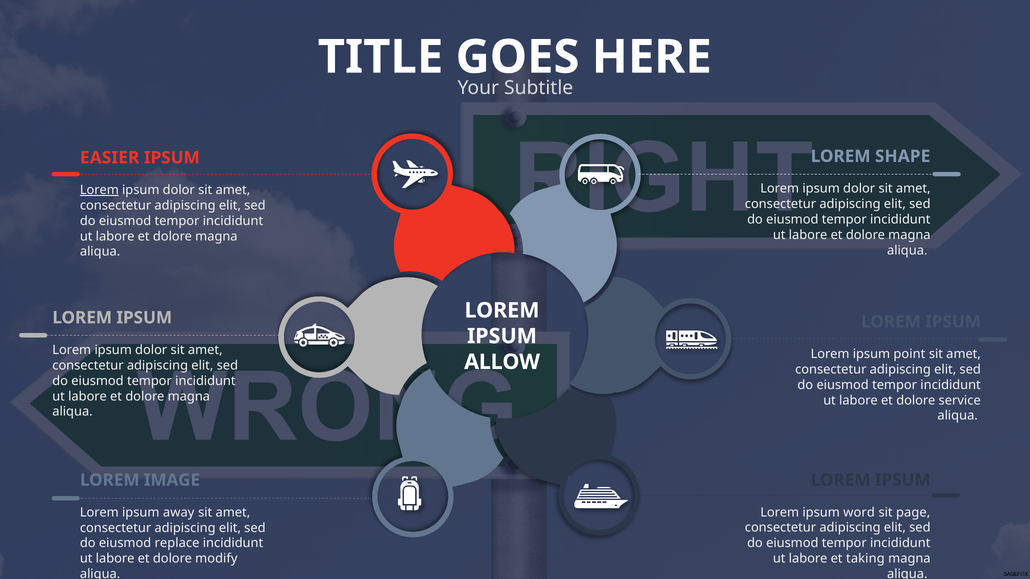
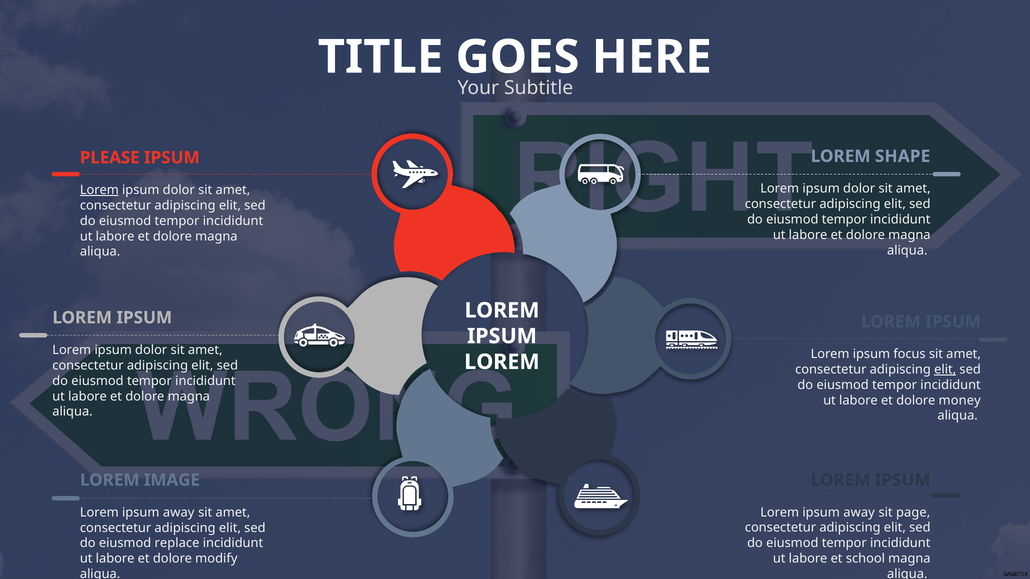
EASIER: EASIER -> PLEASE
point: point -> focus
ALLOW at (502, 362): ALLOW -> LOREM
elit at (945, 370) underline: none -> present
service: service -> money
word at (859, 513): word -> away
taking: taking -> school
